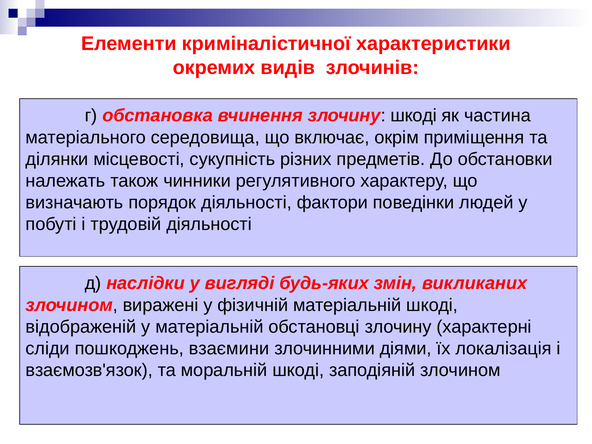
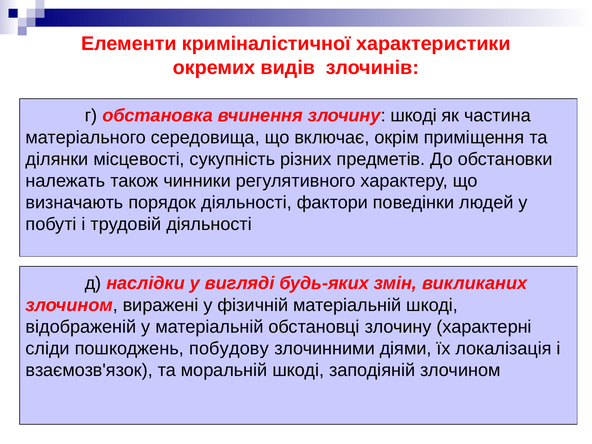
взаємини: взаємини -> побудову
